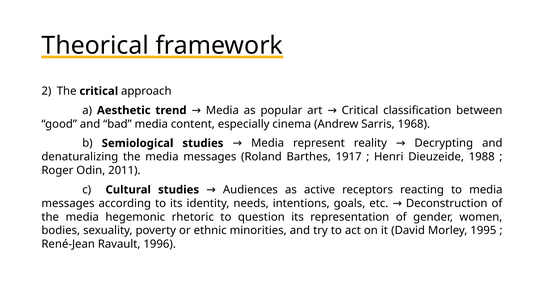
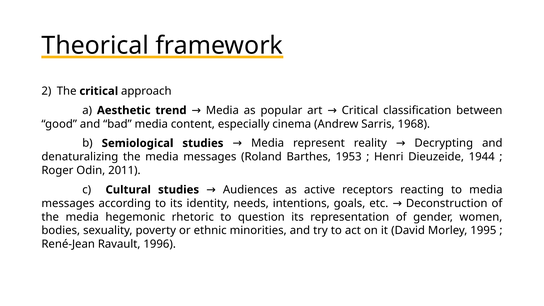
1917: 1917 -> 1953
1988: 1988 -> 1944
